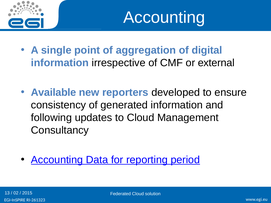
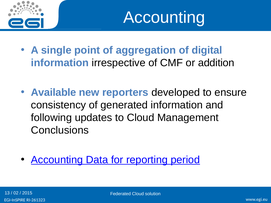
external: external -> addition
Consultancy: Consultancy -> Conclusions
